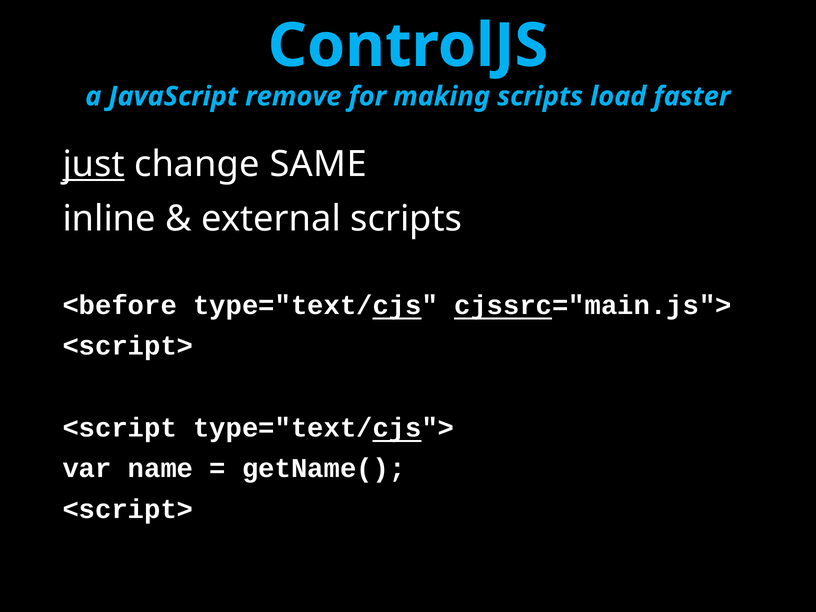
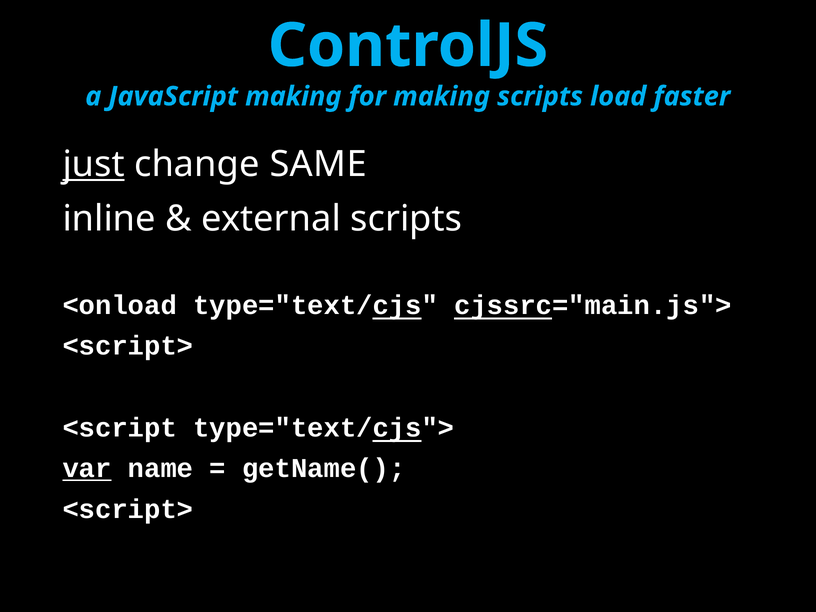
JavaScript remove: remove -> making
<before: <before -> <onload
var underline: none -> present
